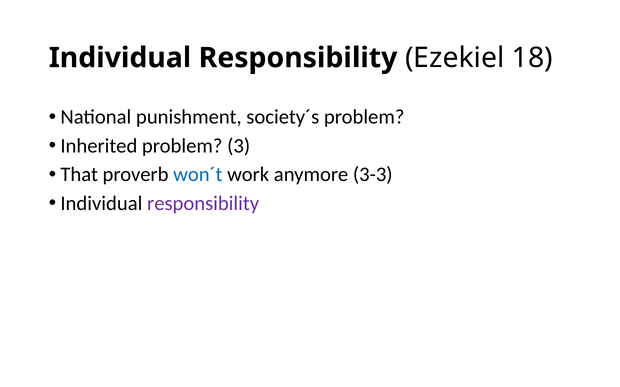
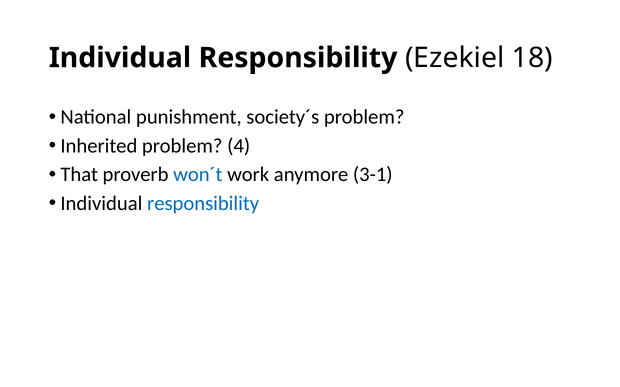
3: 3 -> 4
3-3: 3-3 -> 3-1
responsibility at (203, 204) colour: purple -> blue
